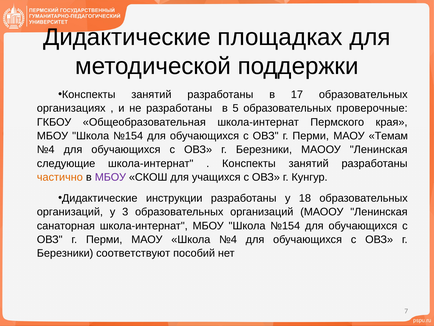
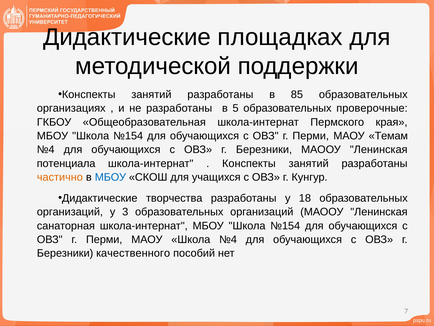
17: 17 -> 85
следующие: следующие -> потенциала
МБОУ at (110, 177) colour: purple -> blue
инструкции: инструкции -> творчества
соответствуют: соответствуют -> качественного
